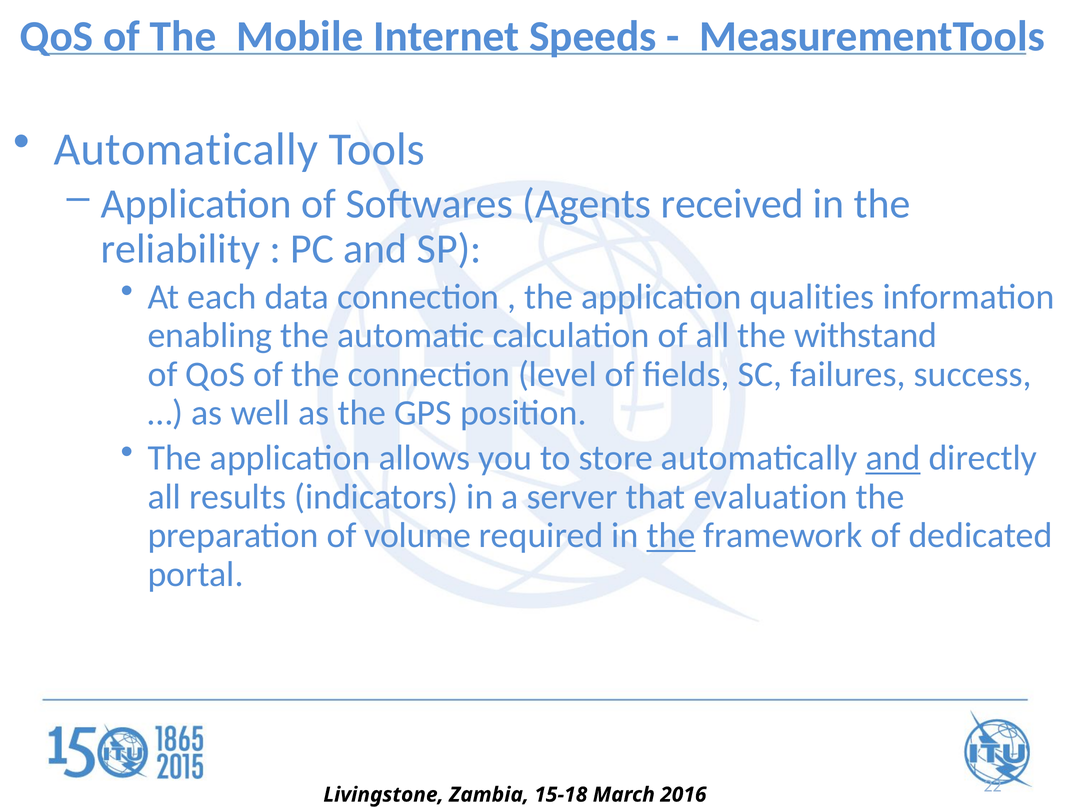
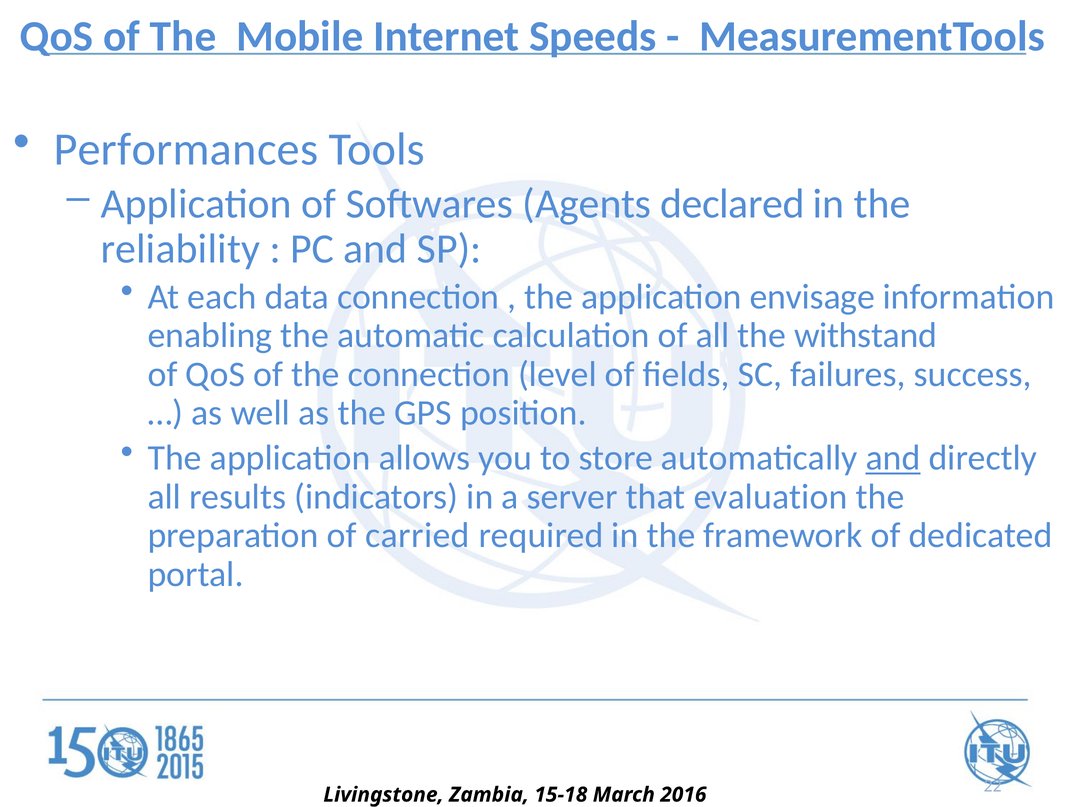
Automatically at (186, 149): Automatically -> Performances
received: received -> declared
qualities: qualities -> envisage
volume: volume -> carried
the at (671, 536) underline: present -> none
